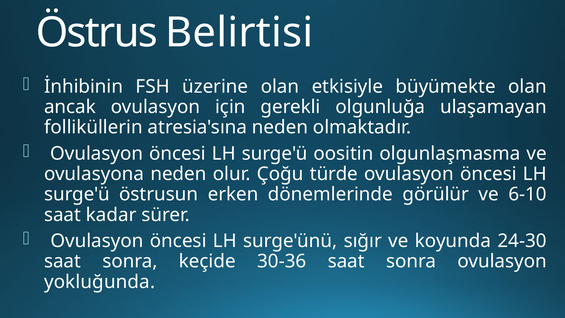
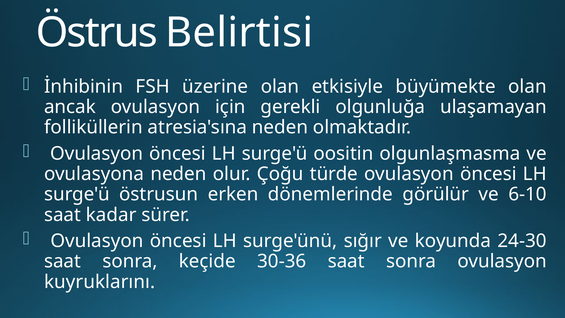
yokluğunda: yokluğunda -> kuyruklarını
